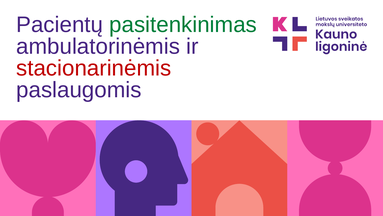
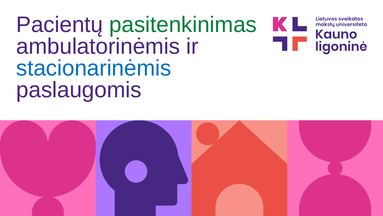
stacionarinėmis colour: red -> blue
